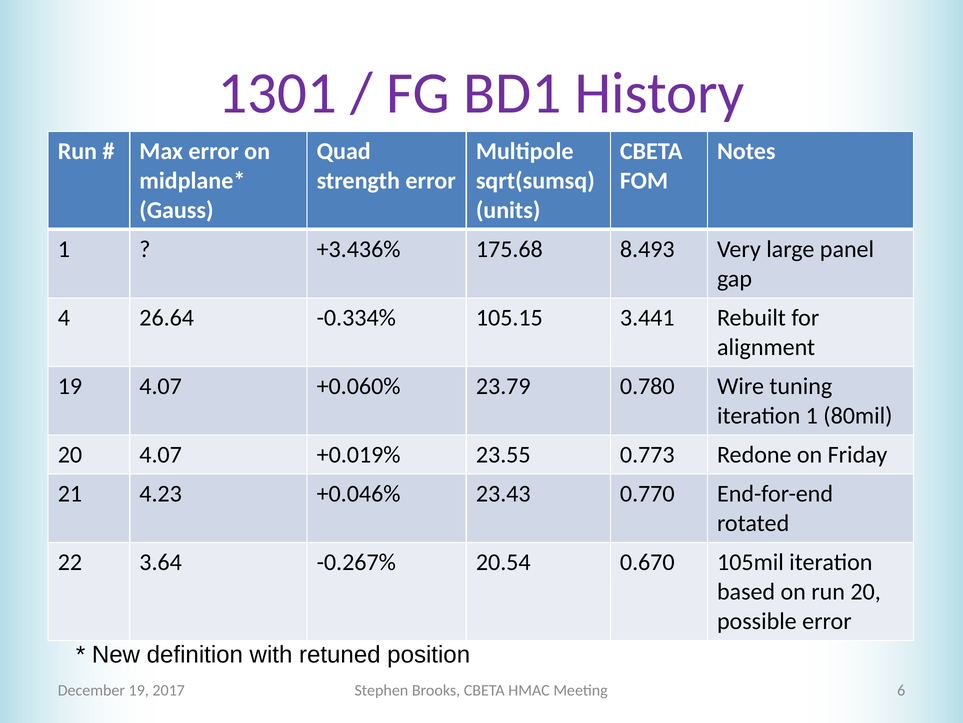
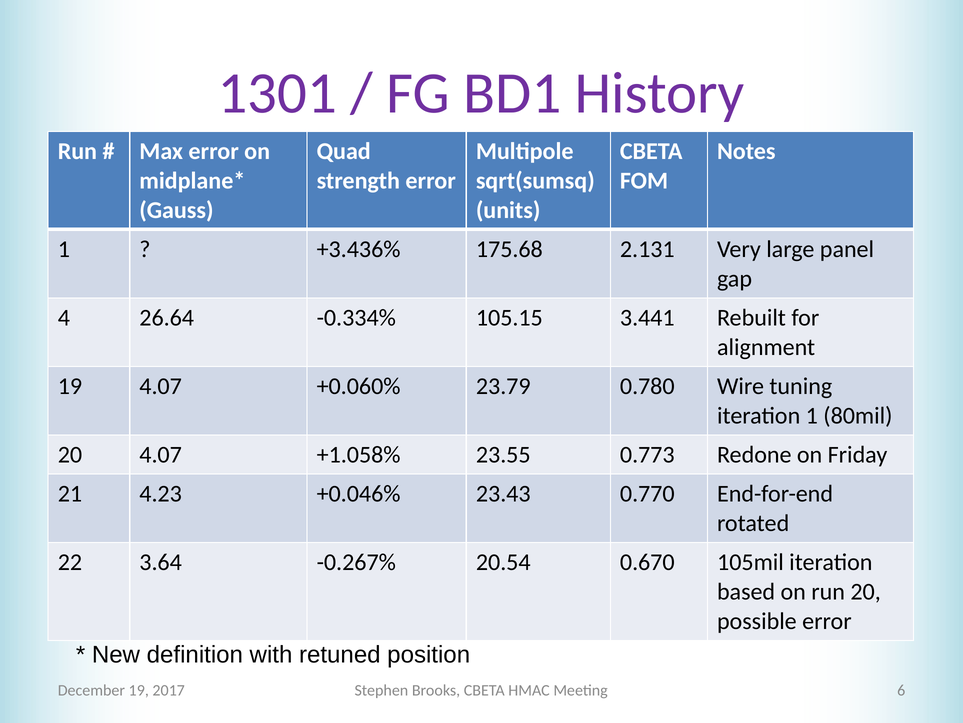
8.493: 8.493 -> 2.131
+0.019%: +0.019% -> +1.058%
